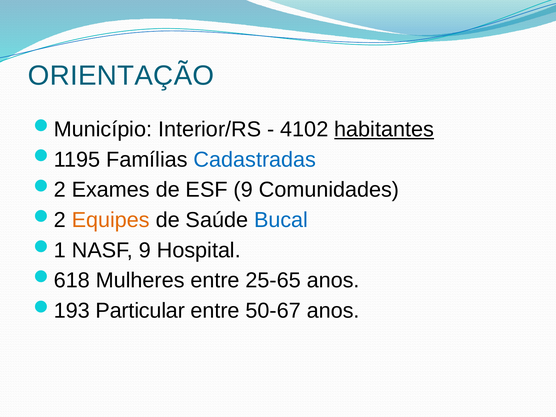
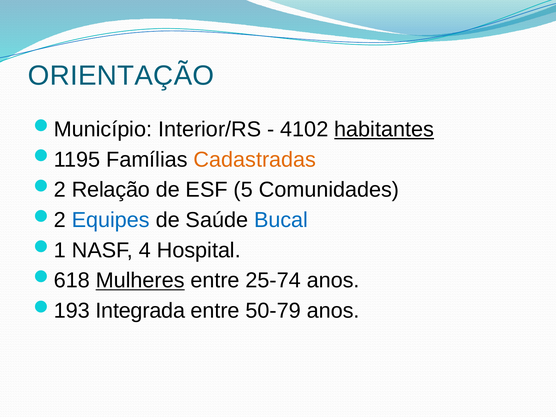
Cadastradas colour: blue -> orange
Exames: Exames -> Relação
ESF 9: 9 -> 5
Equipes colour: orange -> blue
NASF 9: 9 -> 4
Mulheres underline: none -> present
25-65: 25-65 -> 25-74
Particular: Particular -> Integrada
50-67: 50-67 -> 50-79
